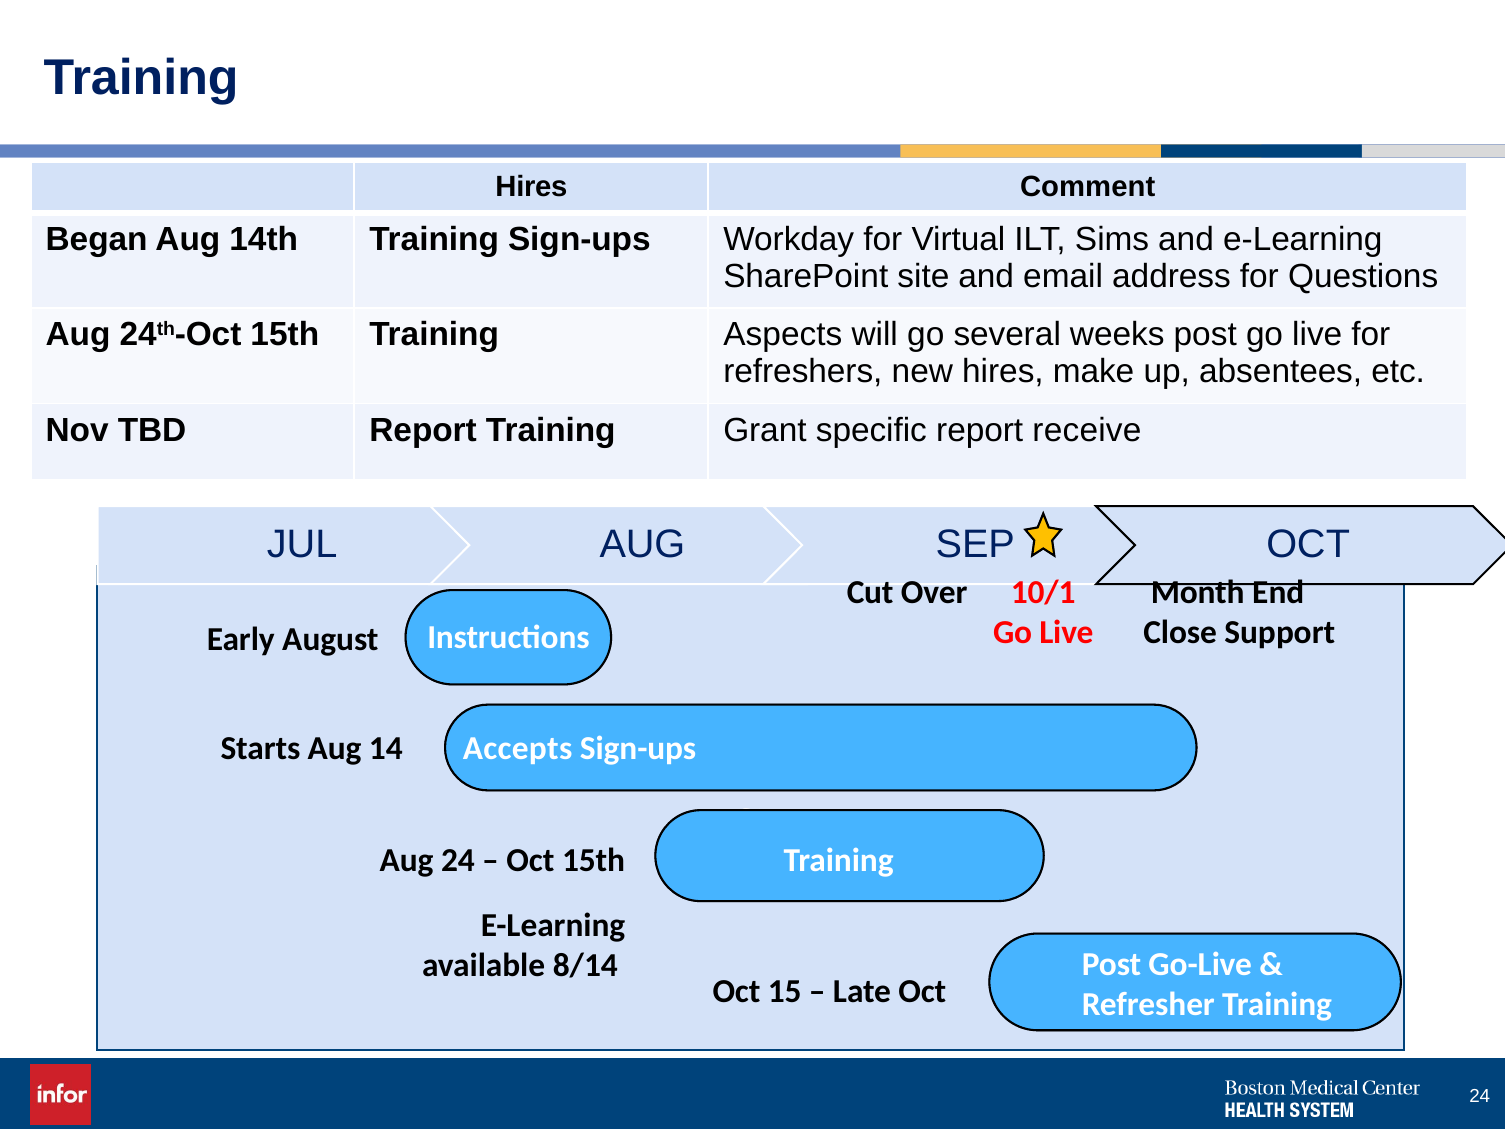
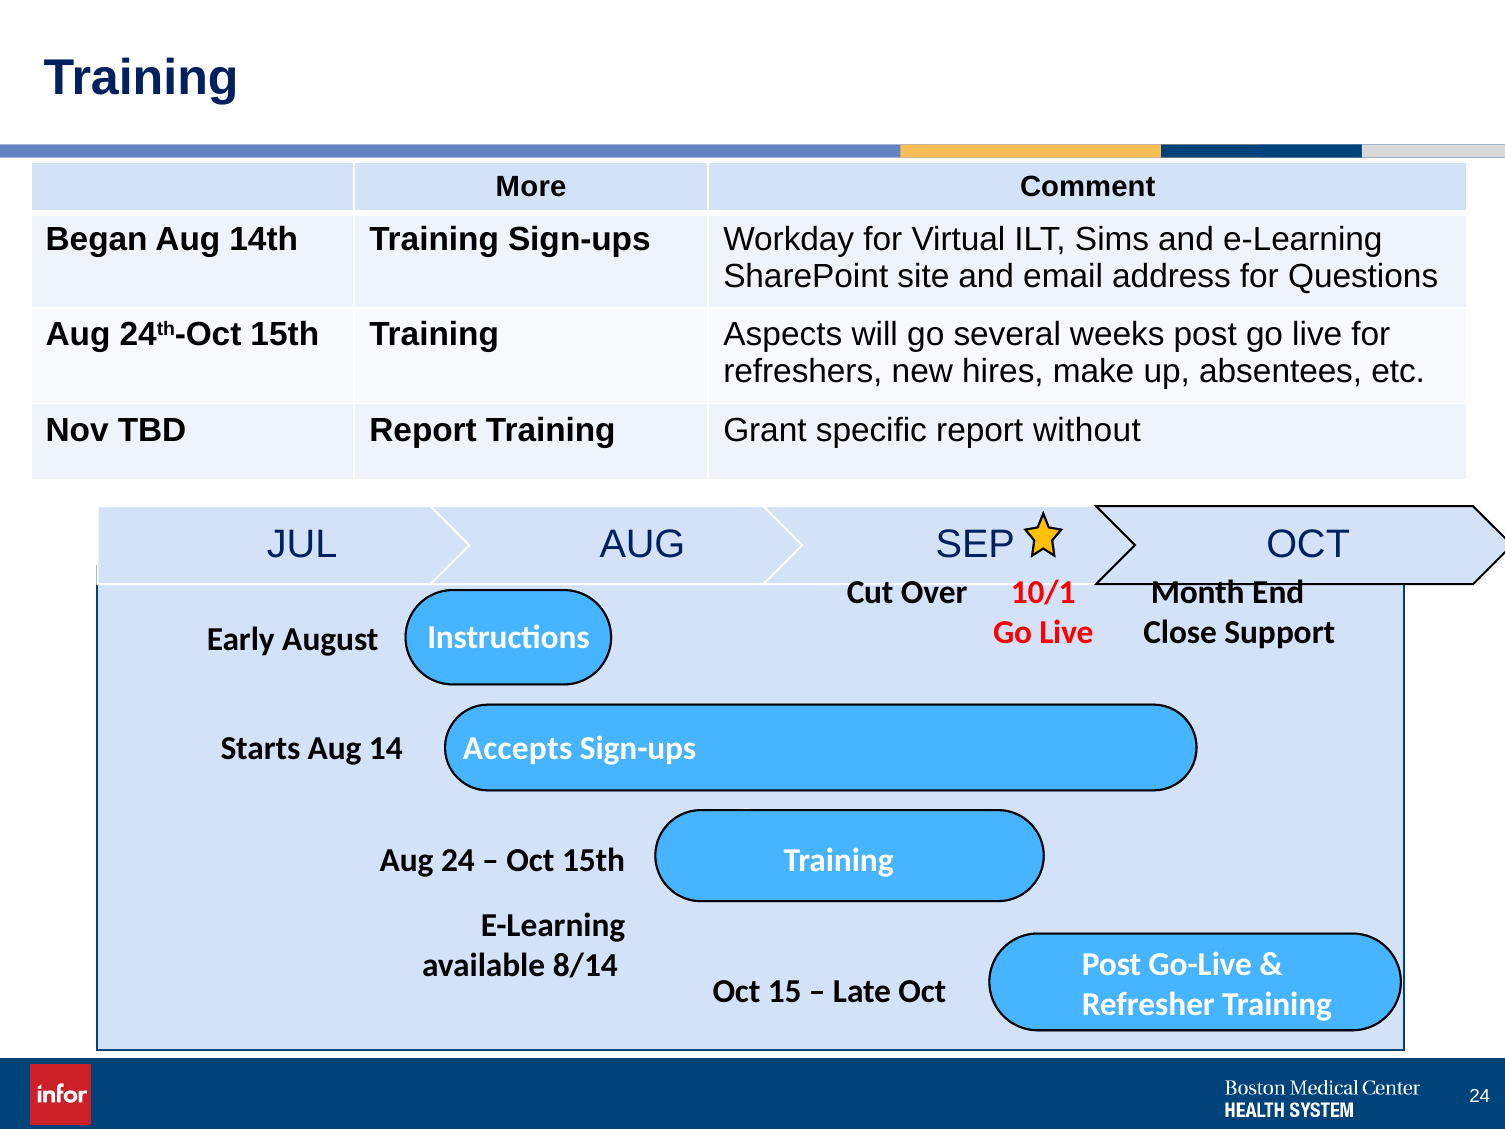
Hires at (531, 187): Hires -> More
receive: receive -> without
